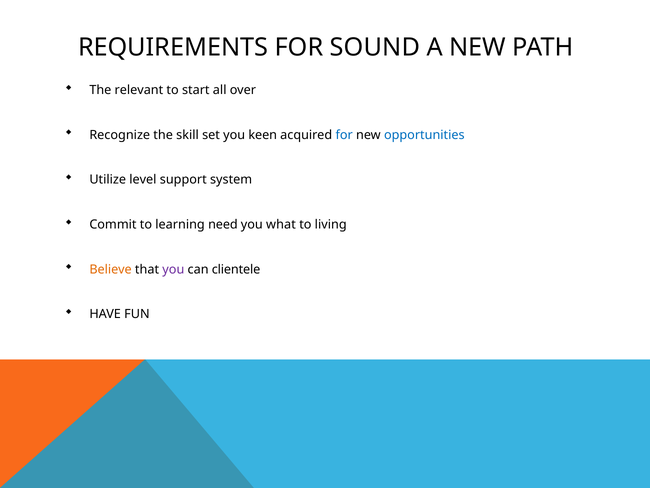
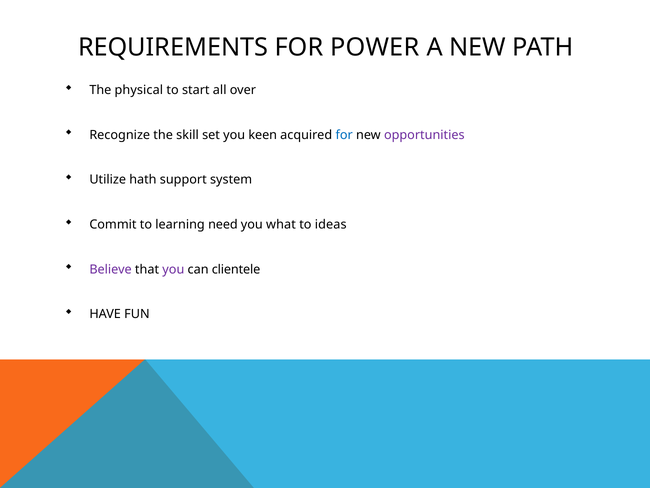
SOUND: SOUND -> POWER
relevant: relevant -> physical
opportunities colour: blue -> purple
level: level -> hath
living: living -> ideas
Believe colour: orange -> purple
